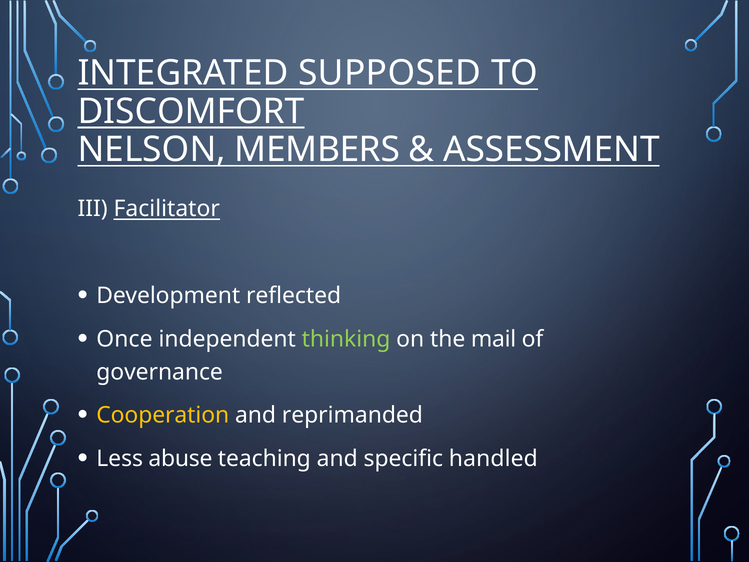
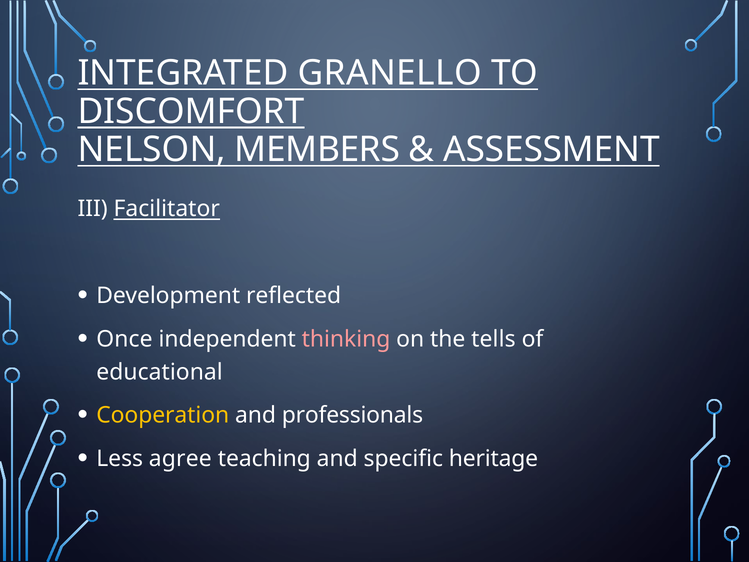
SUPPOSED: SUPPOSED -> GRANELLO
thinking colour: light green -> pink
mail: mail -> tells
governance: governance -> educational
reprimanded: reprimanded -> professionals
abuse: abuse -> agree
handled: handled -> heritage
